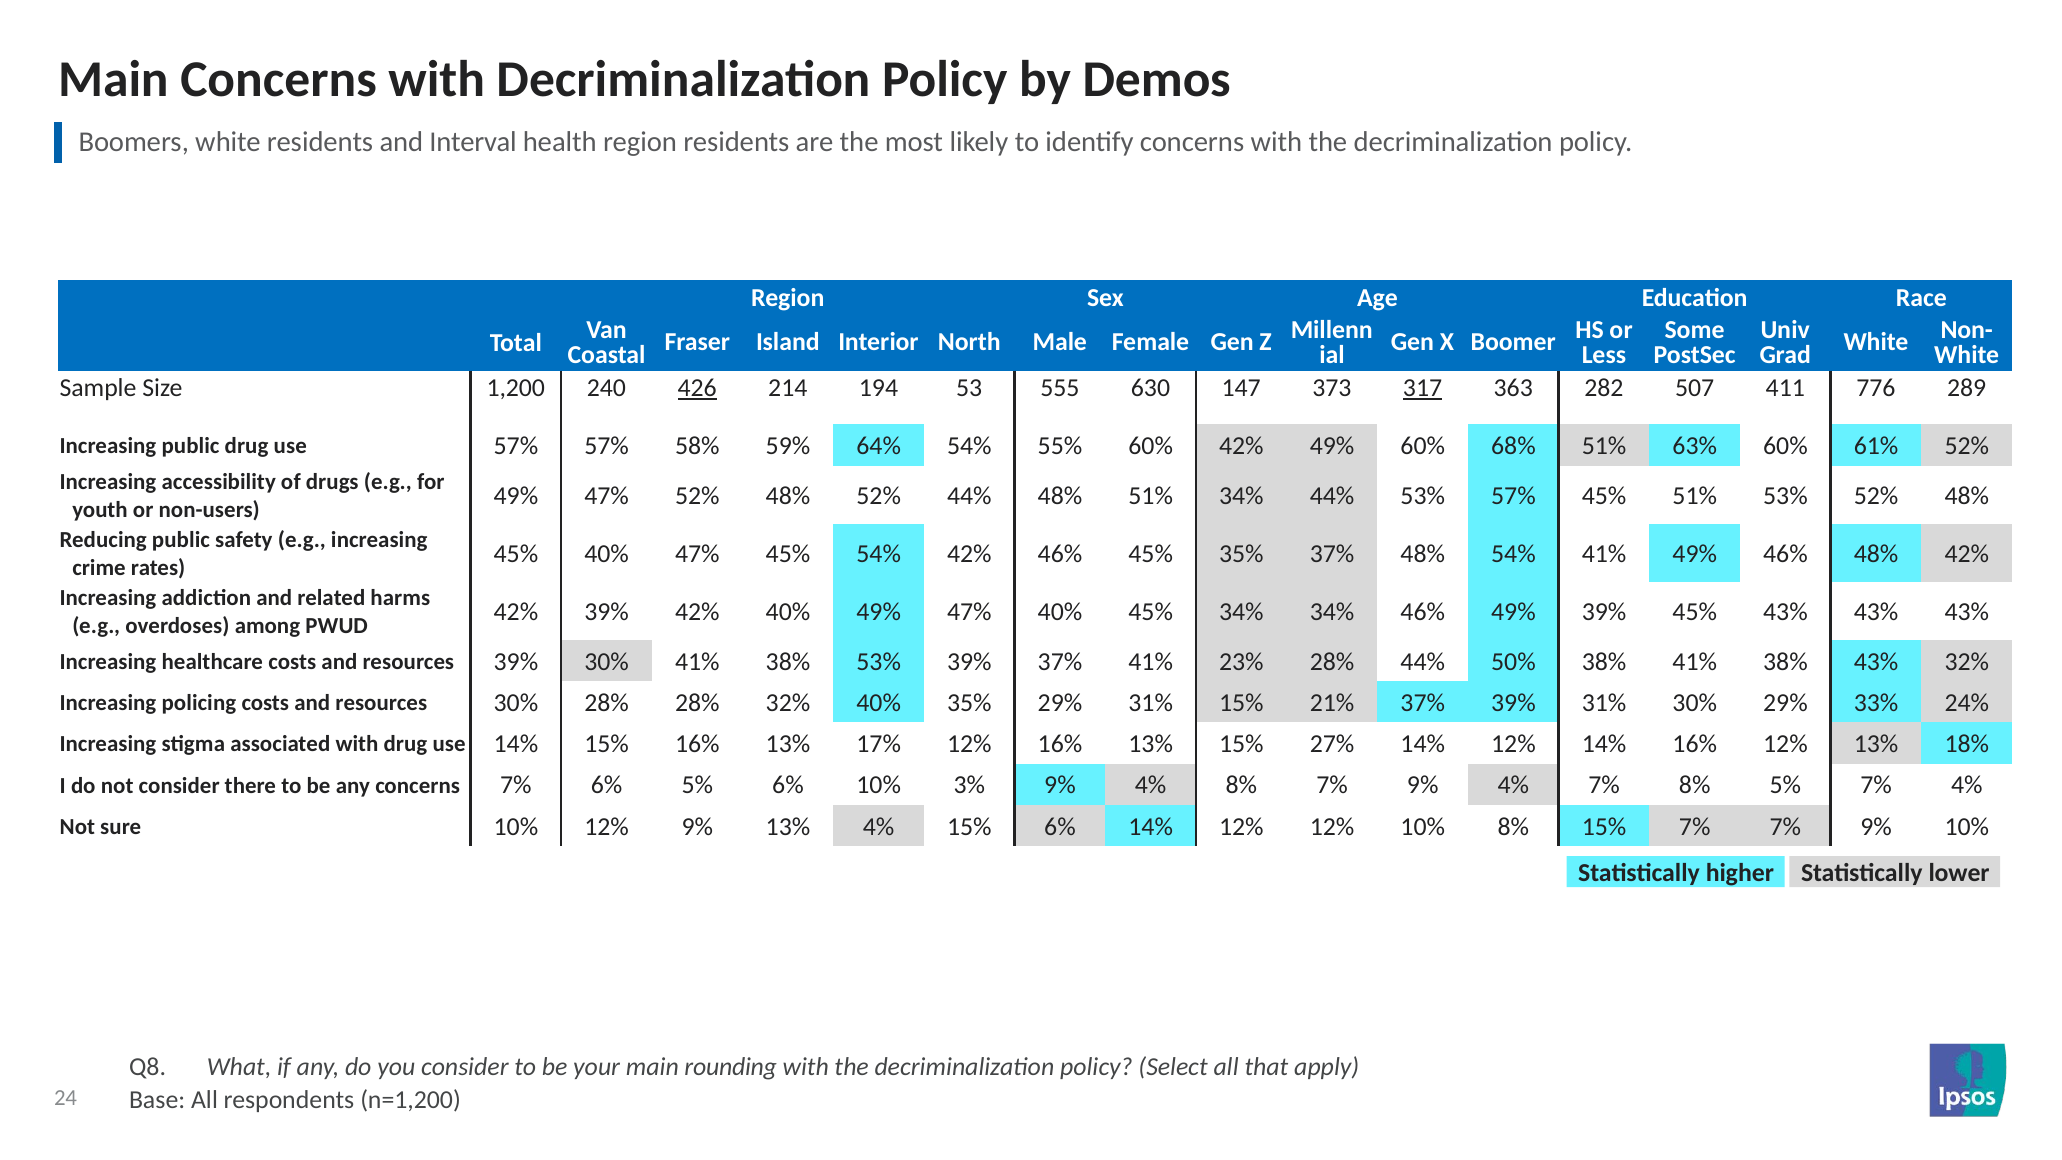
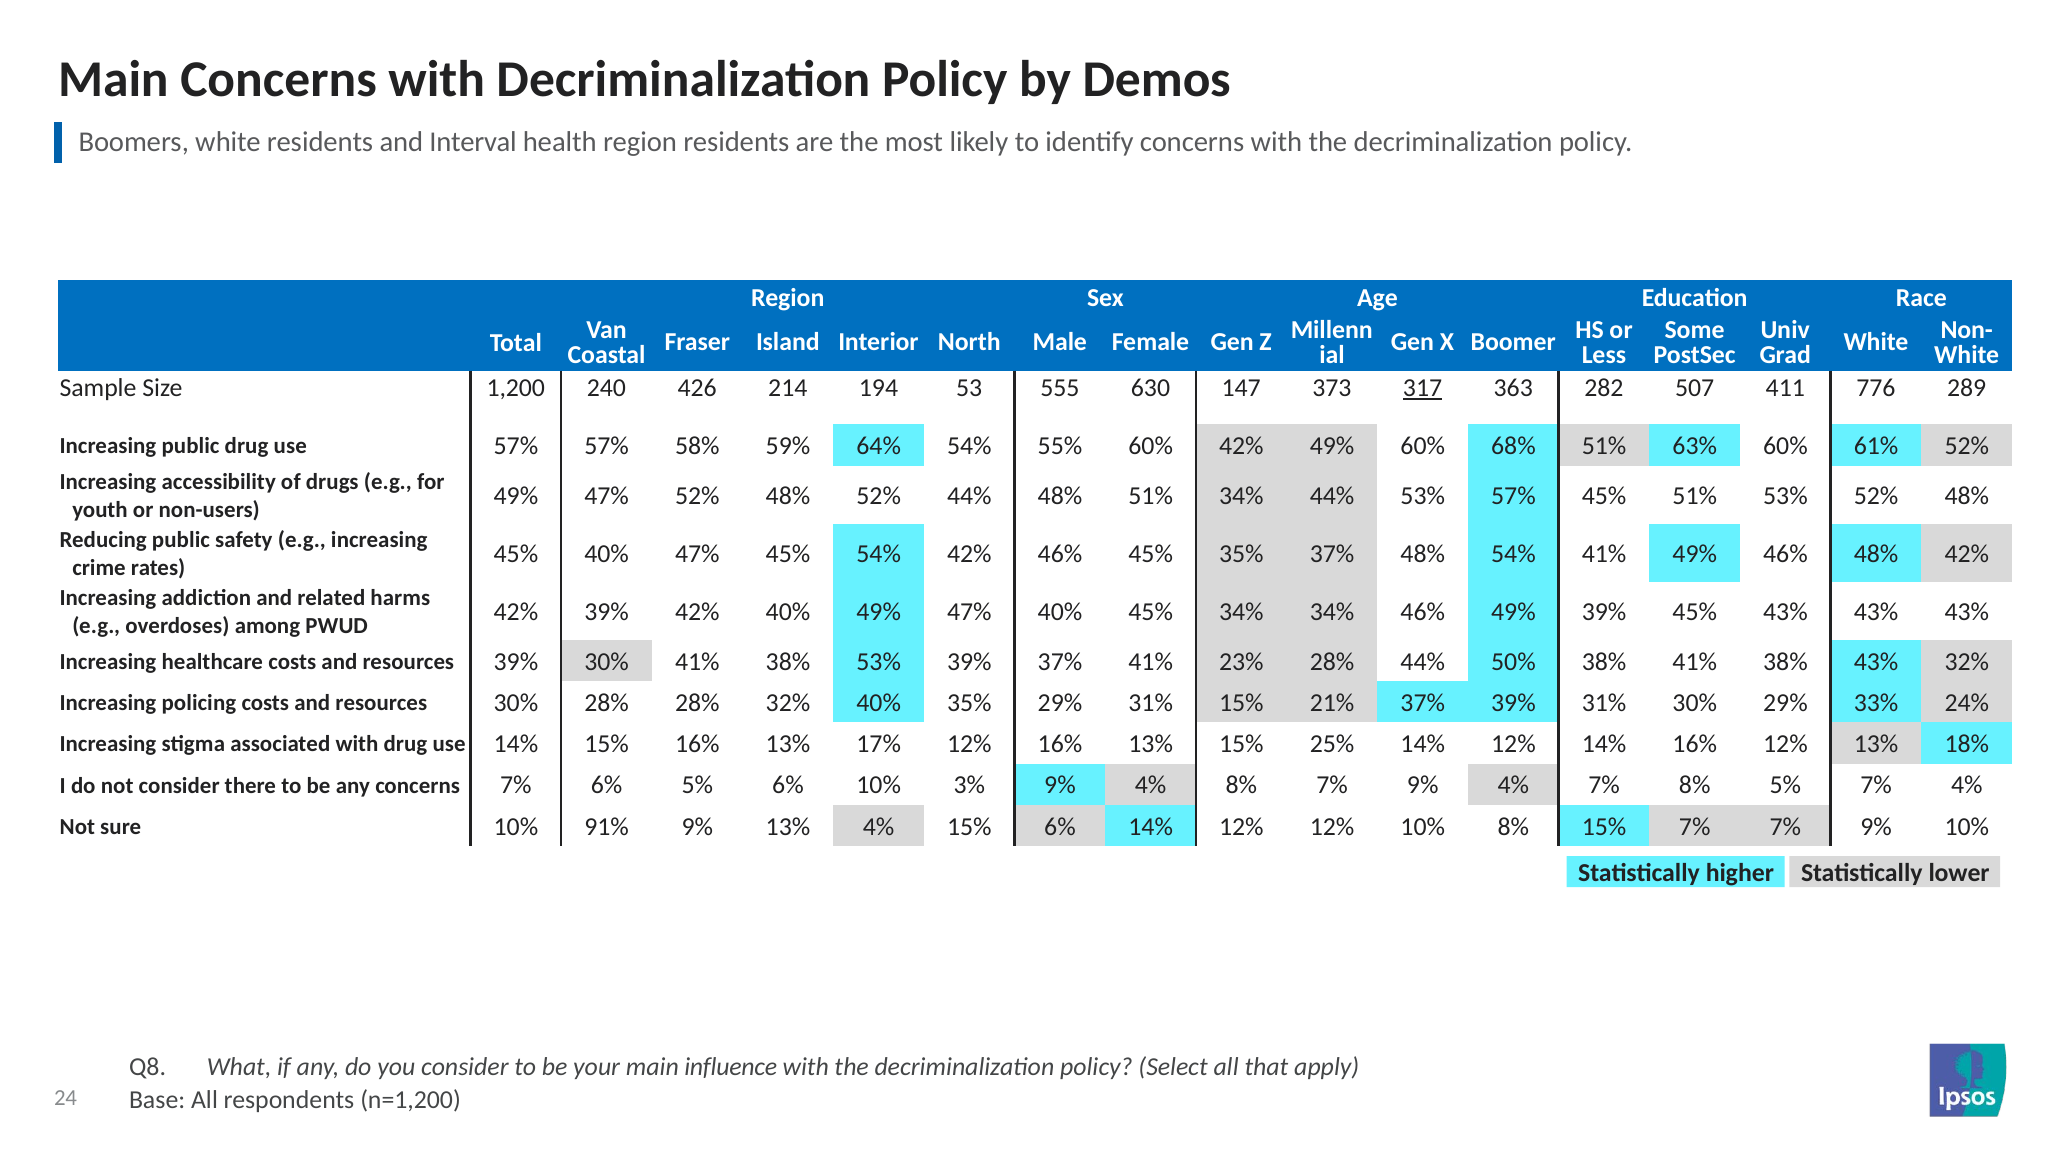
426 underline: present -> none
27%: 27% -> 25%
10% 12%: 12% -> 91%
rounding: rounding -> influence
